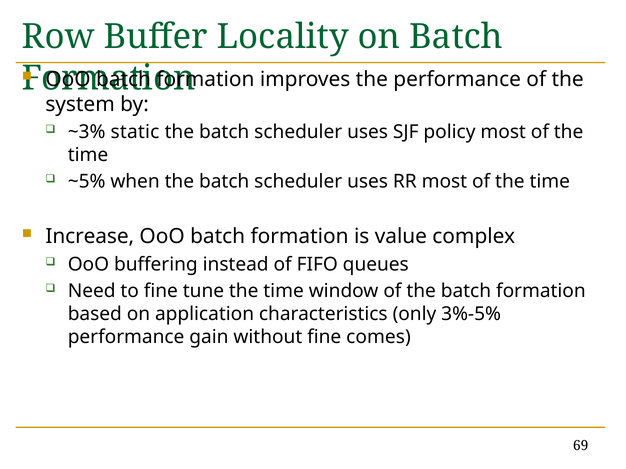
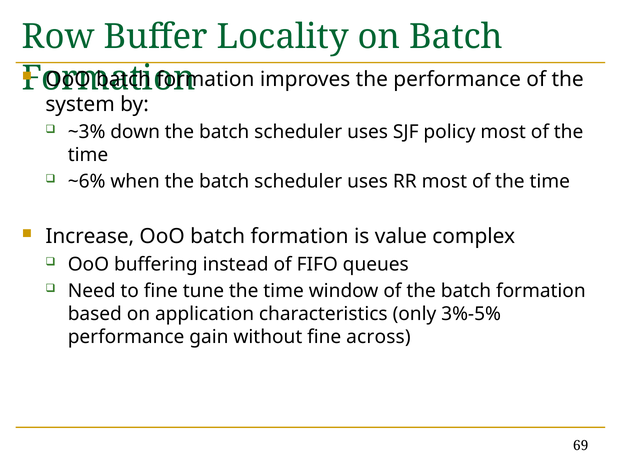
static: static -> down
~5%: ~5% -> ~6%
comes: comes -> across
